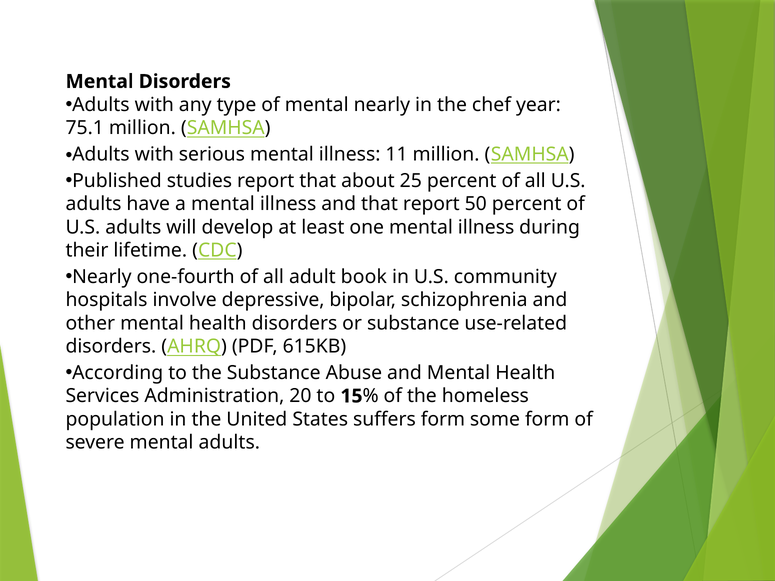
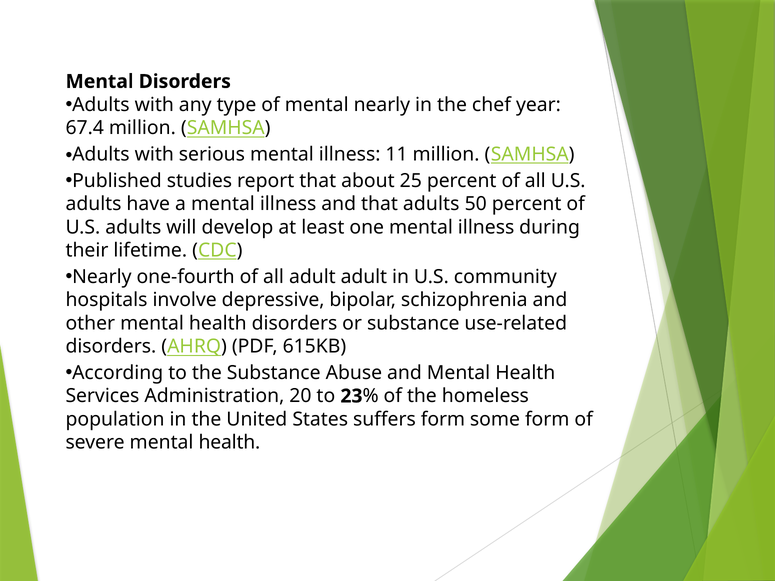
75.1: 75.1 -> 67.4
that report: report -> adults
adult book: book -> adult
15: 15 -> 23
severe mental adults: adults -> health
